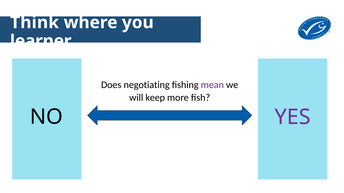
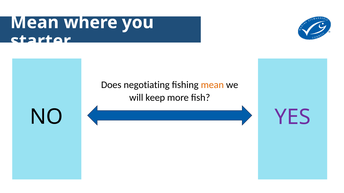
Think at (35, 23): Think -> Mean
learner: learner -> starter
mean at (212, 85) colour: purple -> orange
